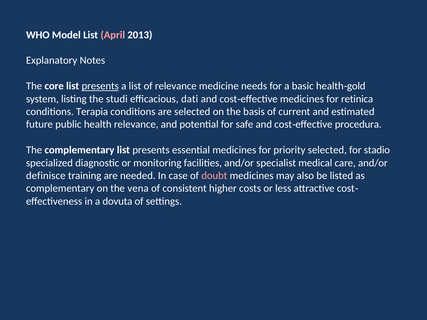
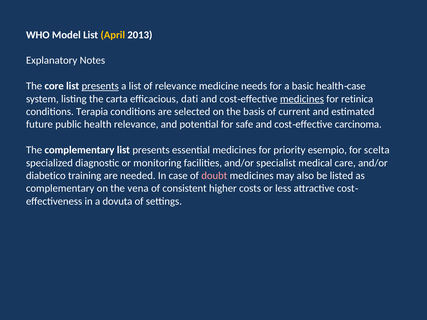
April colour: pink -> yellow
health gold: gold -> case
studi: studi -> carta
medicines at (302, 99) underline: none -> present
procedura: procedura -> carcinoma
priority selected: selected -> esempio
stadio: stadio -> scelta
definisce: definisce -> diabetico
